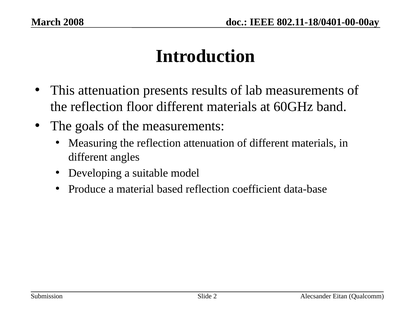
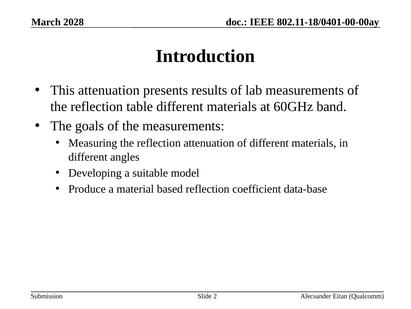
2008: 2008 -> 2028
floor: floor -> table
